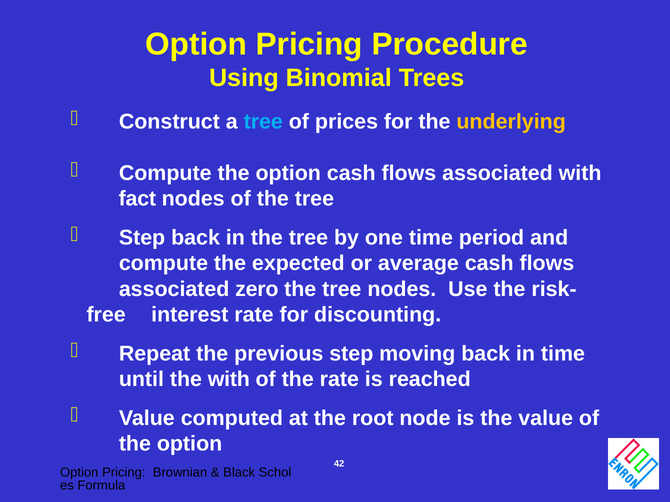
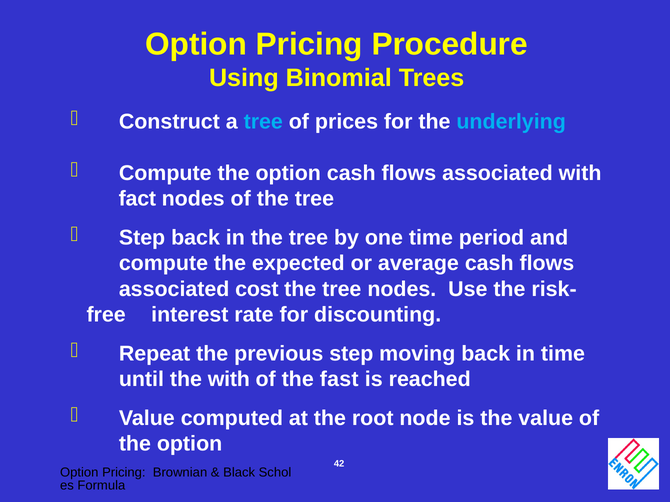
underlying colour: yellow -> light blue
zero: zero -> cost
the rate: rate -> fast
